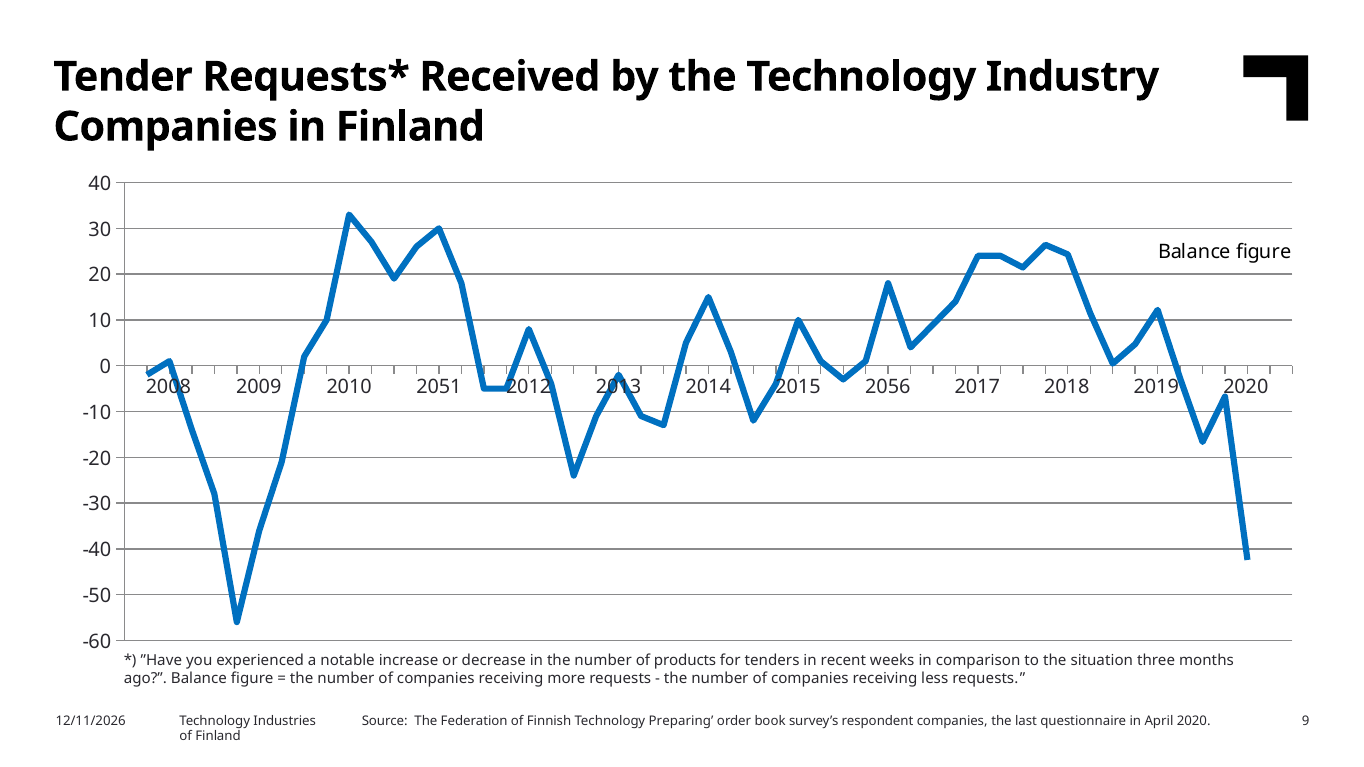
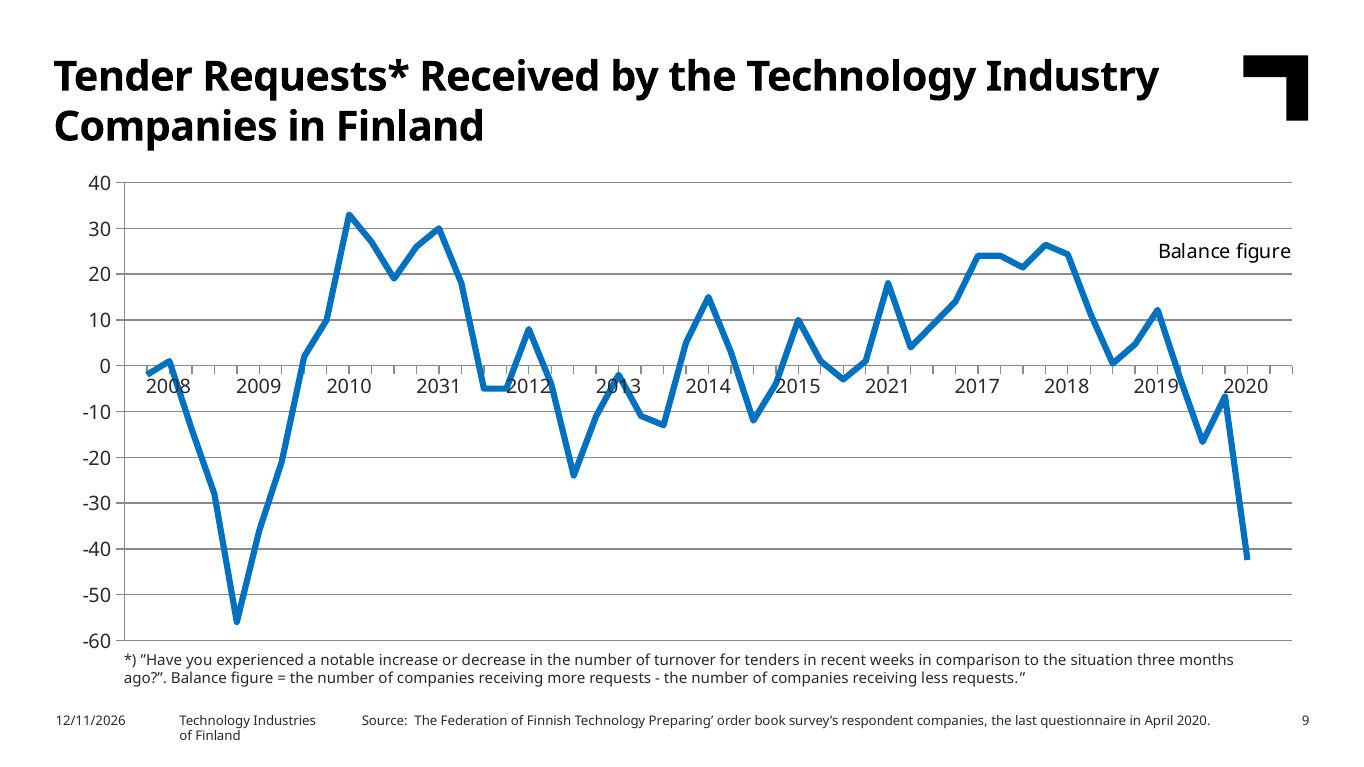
2051: 2051 -> 2031
2056: 2056 -> 2021
products: products -> turnover
